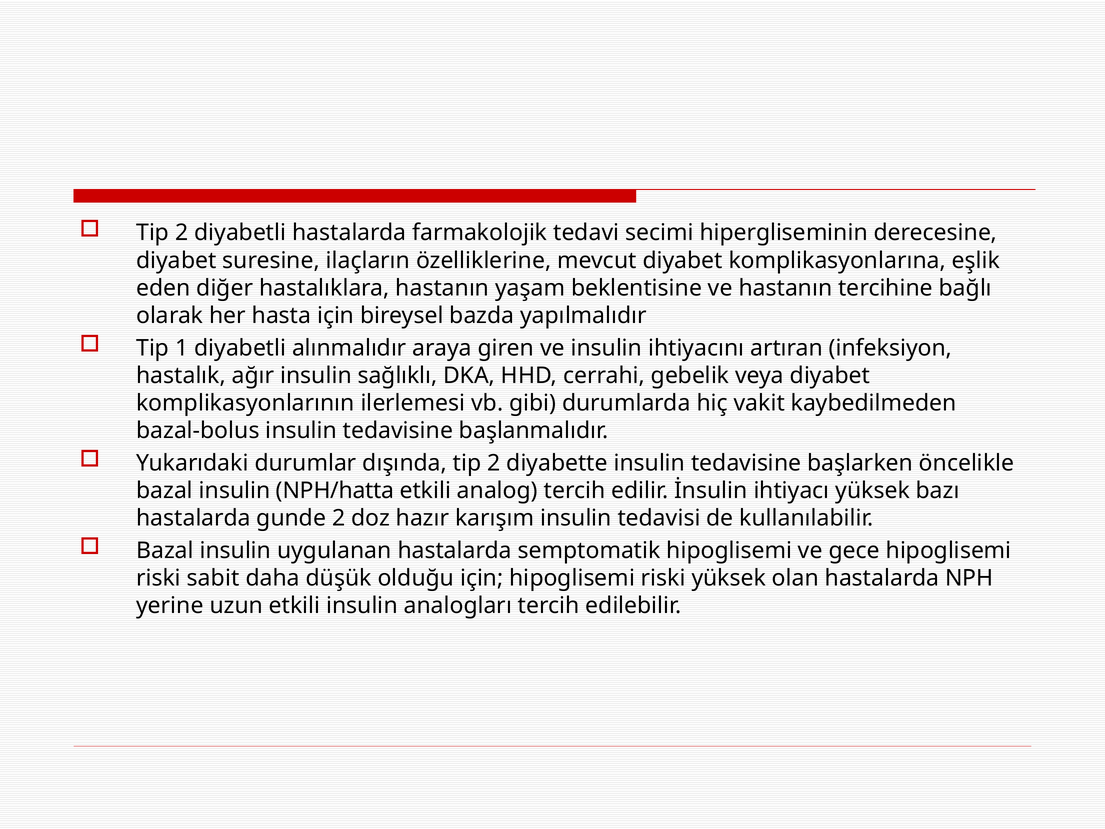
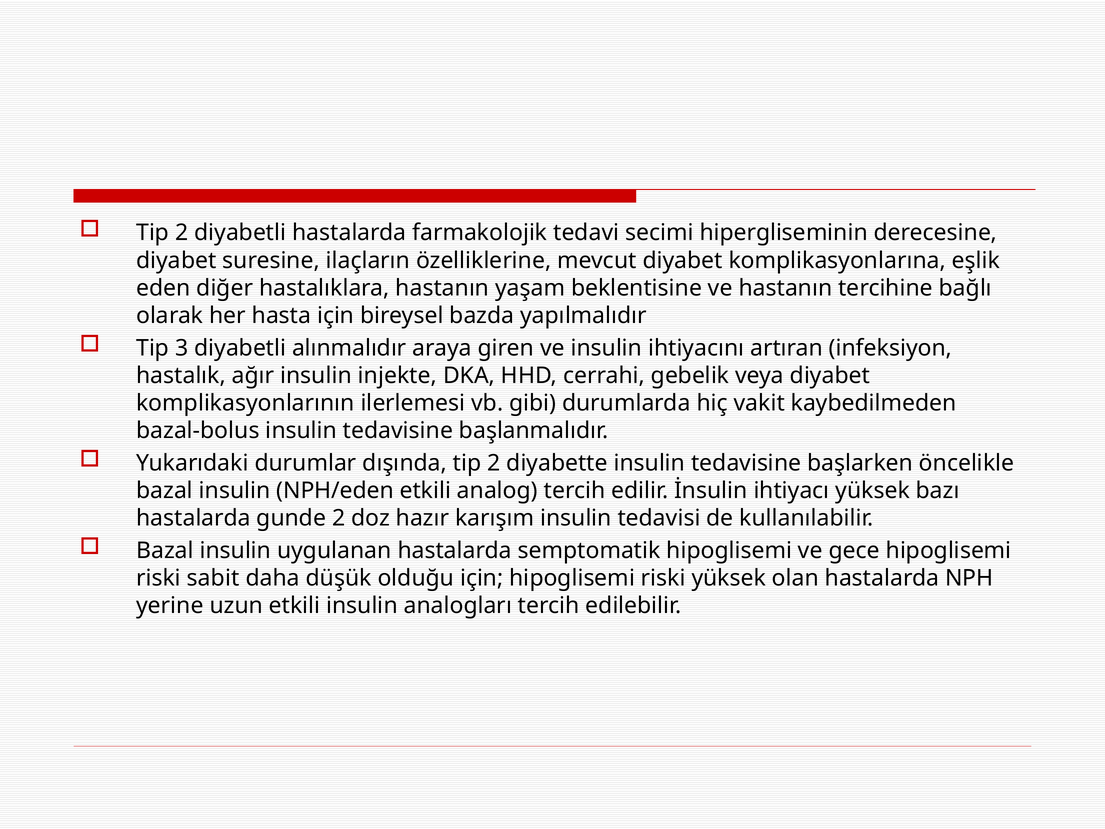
1: 1 -> 3
sağlıklı: sağlıklı -> injekte
NPH/hatta: NPH/hatta -> NPH/eden
